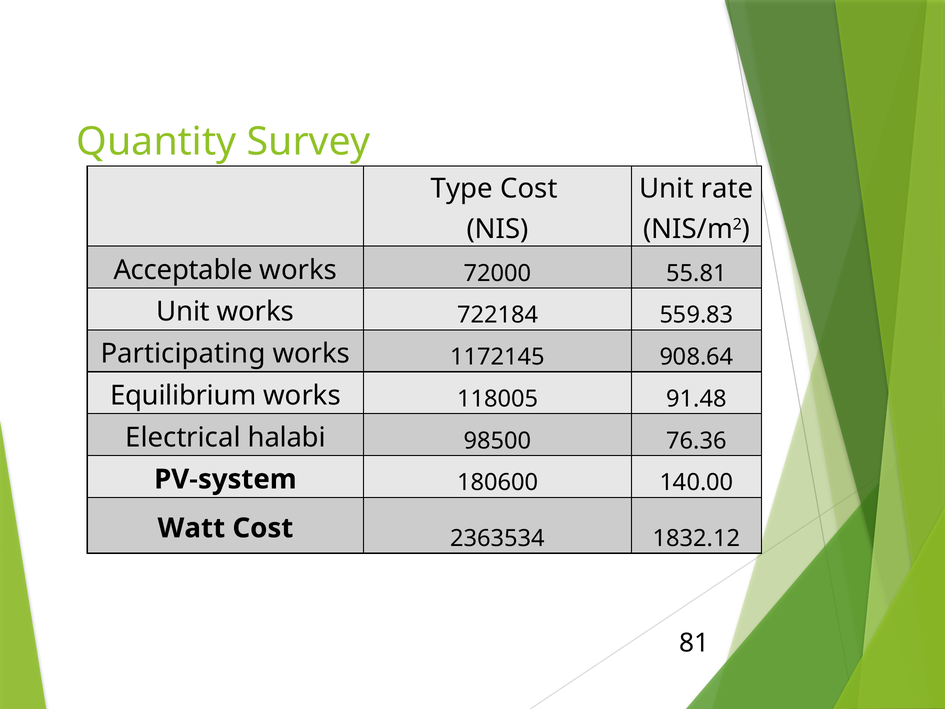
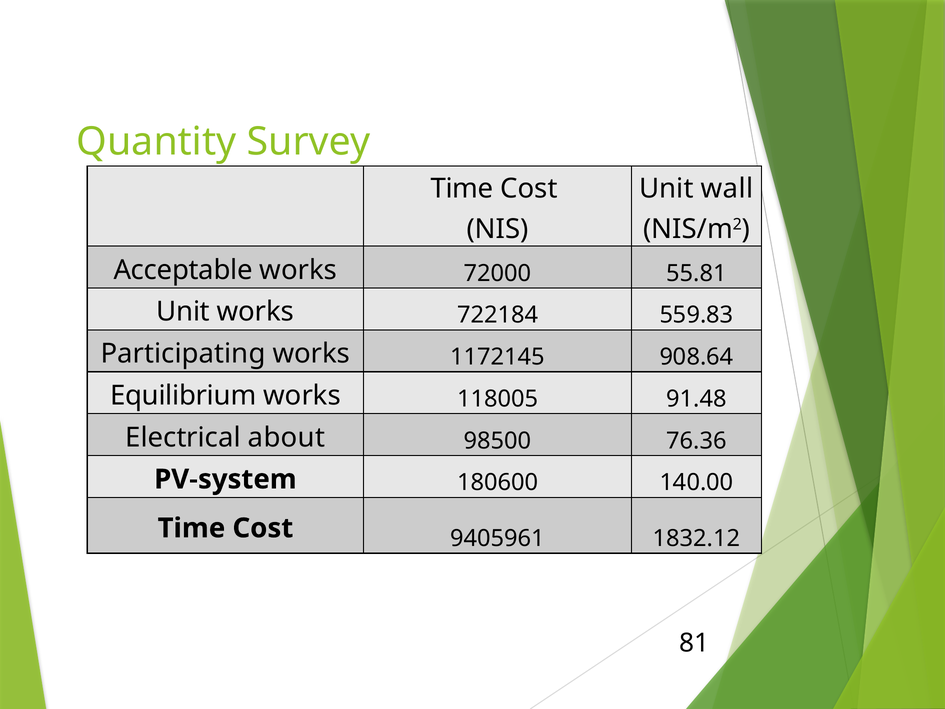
Type at (462, 189): Type -> Time
rate: rate -> wall
halabi: halabi -> about
Watt at (191, 528): Watt -> Time
2363534: 2363534 -> 9405961
